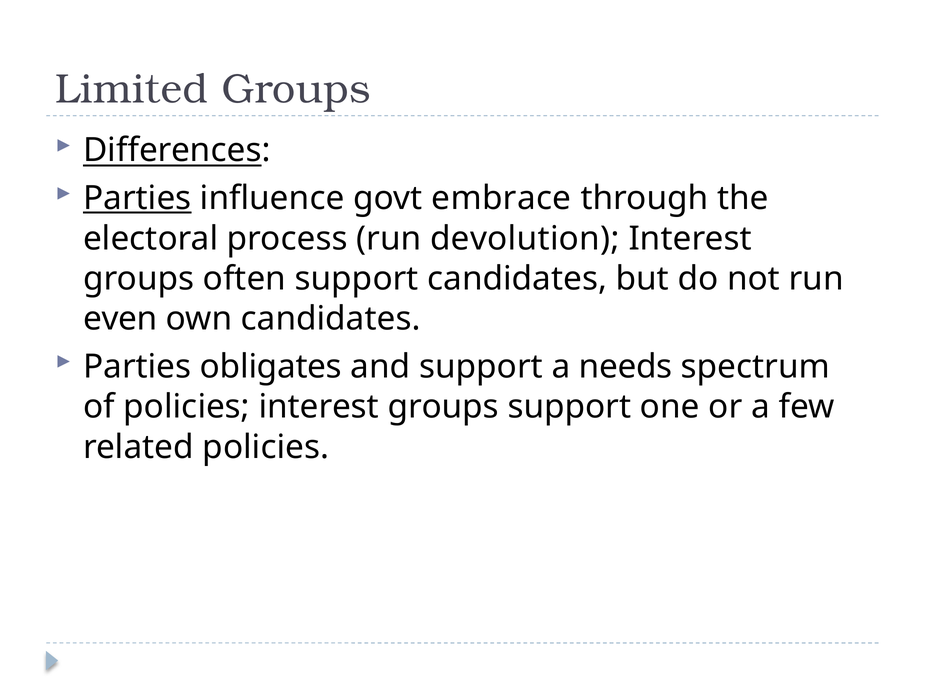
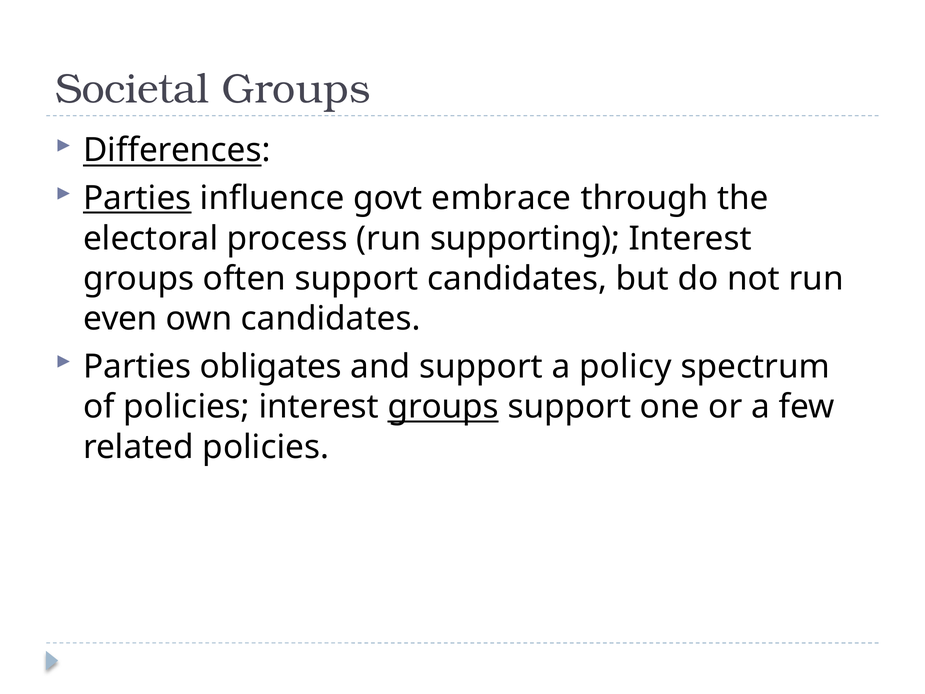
Limited: Limited -> Societal
devolution: devolution -> supporting
needs: needs -> policy
groups at (443, 407) underline: none -> present
